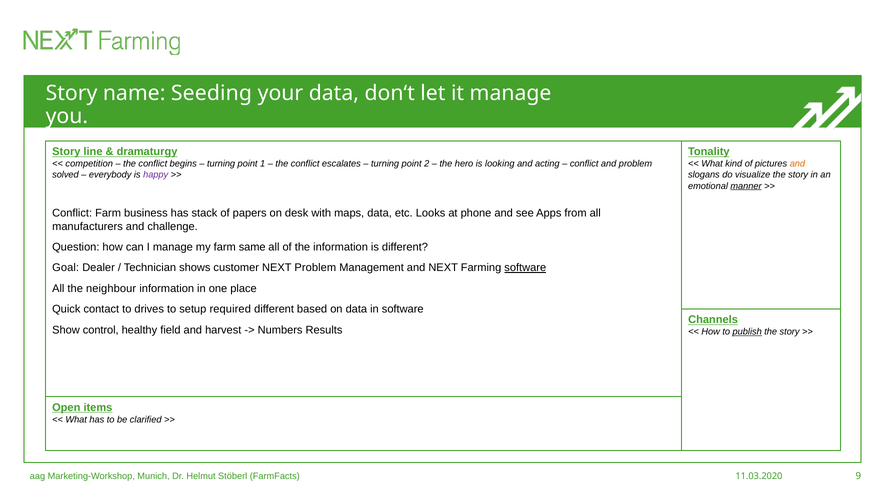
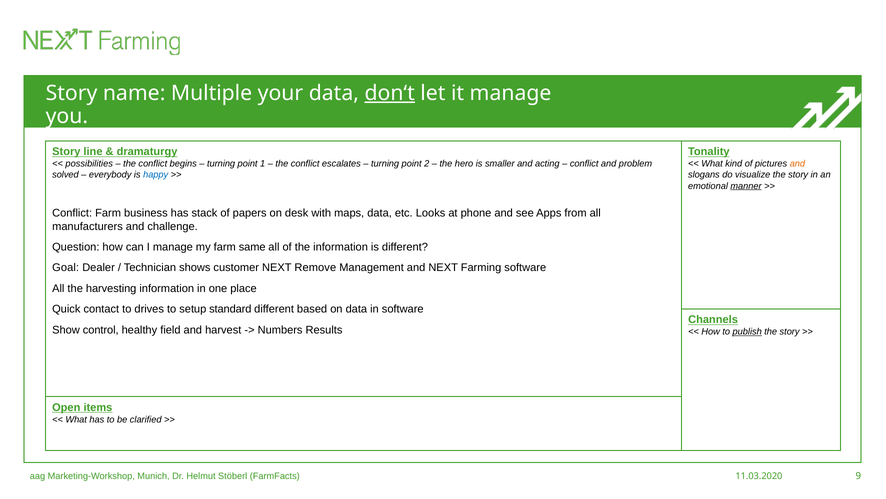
Seeding: Seeding -> Multiple
don‘t underline: none -> present
competition: competition -> possibilities
looking: looking -> smaller
happy colour: purple -> blue
NEXT Problem: Problem -> Remove
software at (525, 267) underline: present -> none
neighbour: neighbour -> harvesting
required: required -> standard
